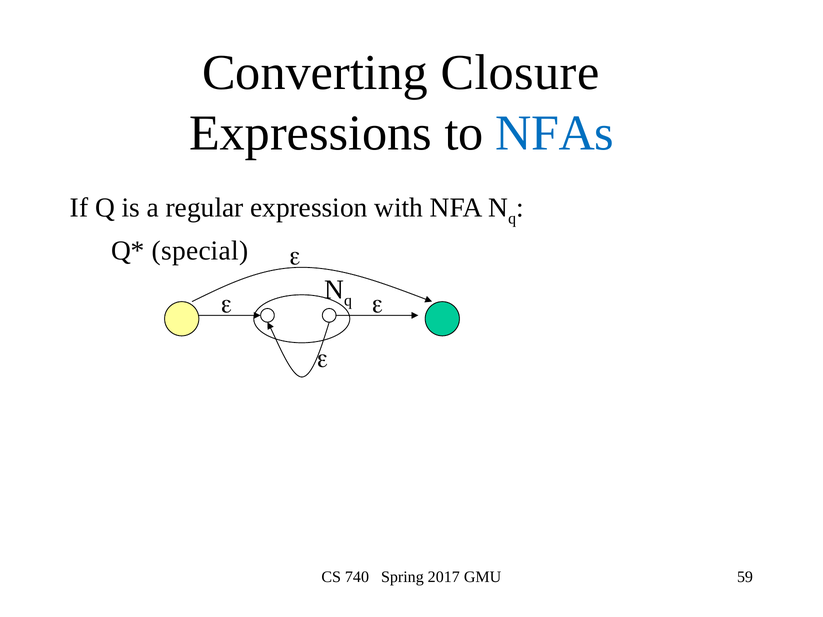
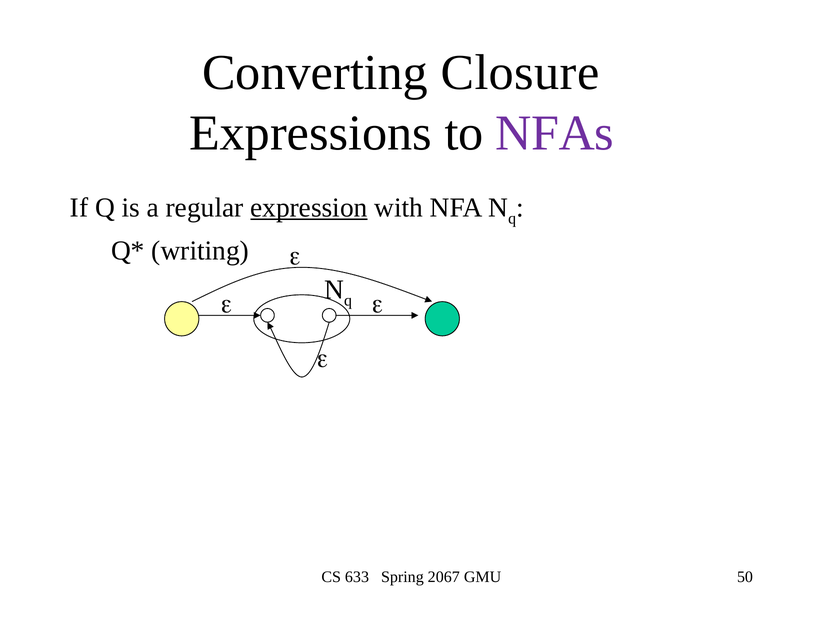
NFAs colour: blue -> purple
expression underline: none -> present
special: special -> writing
740: 740 -> 633
2017: 2017 -> 2067
59: 59 -> 50
